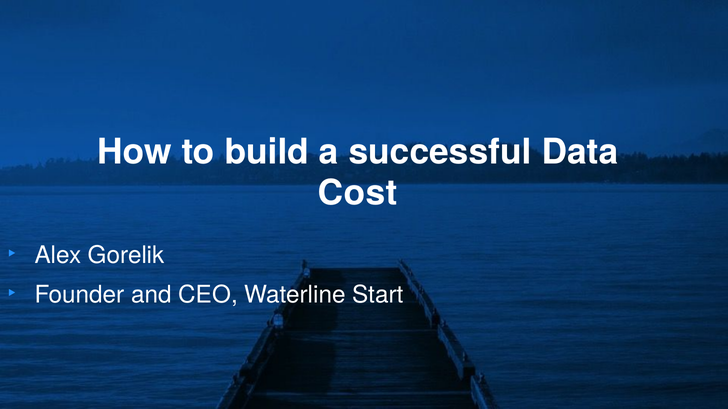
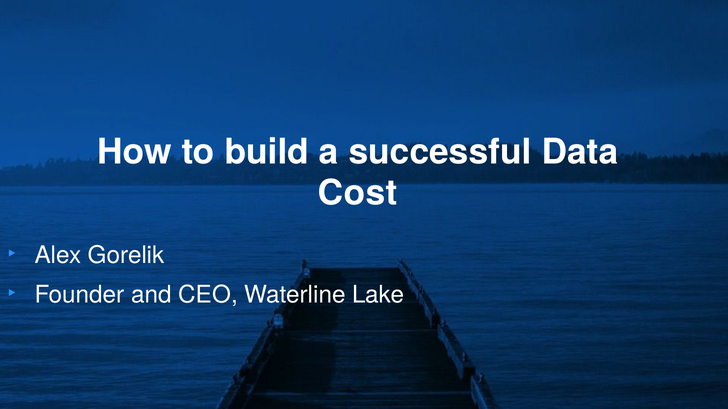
Start: Start -> Lake
